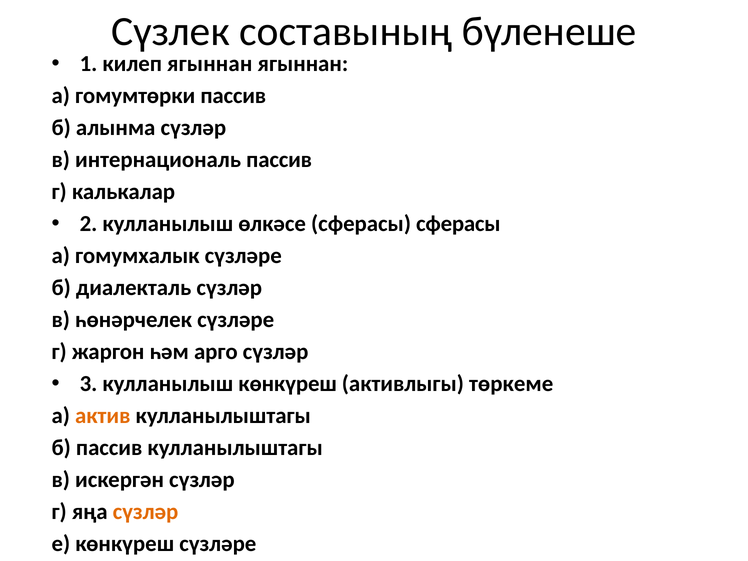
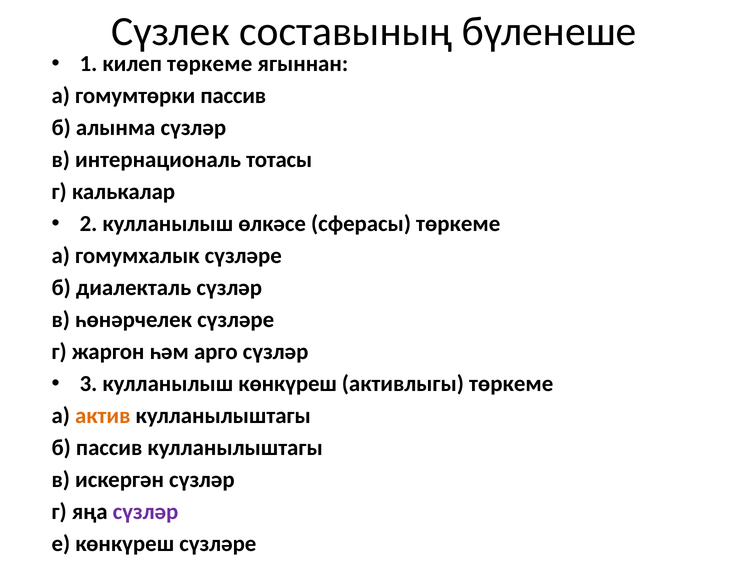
килеп ягыннан: ягыннан -> төркеме
интернациональ пассив: пассив -> тотасы
сферасы сферасы: сферасы -> төркеме
сүзләр at (145, 512) colour: orange -> purple
